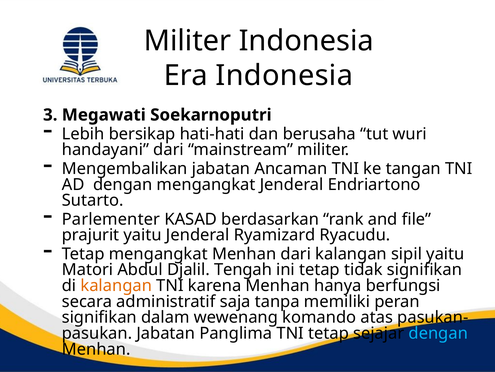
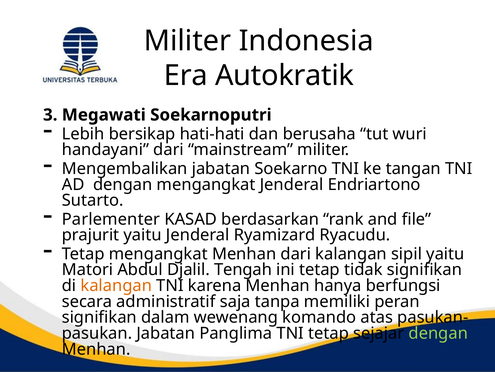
Era Indonesia: Indonesia -> Autokratik
Ancaman: Ancaman -> Soekarno
dengan at (438, 333) colour: light blue -> light green
